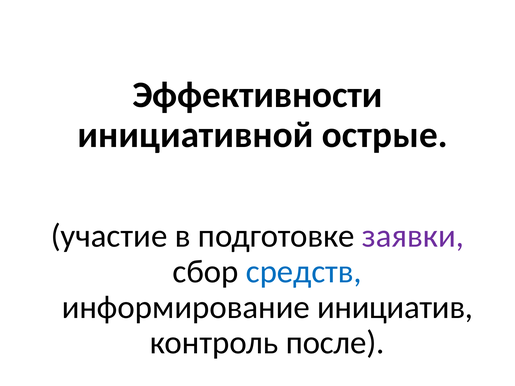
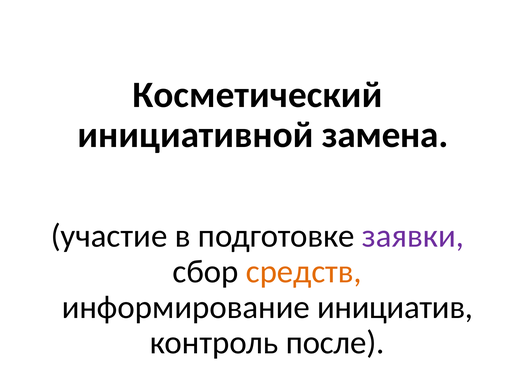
Эффективности: Эффективности -> Косметический
острые: острые -> замена
средств colour: blue -> orange
